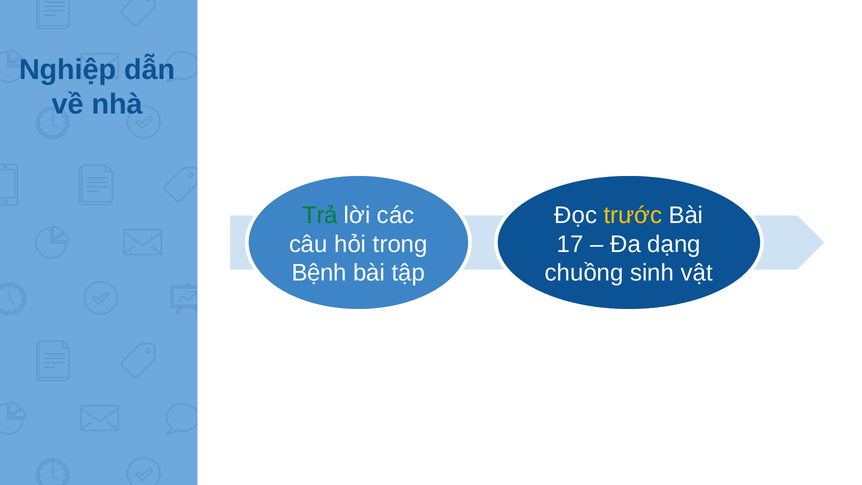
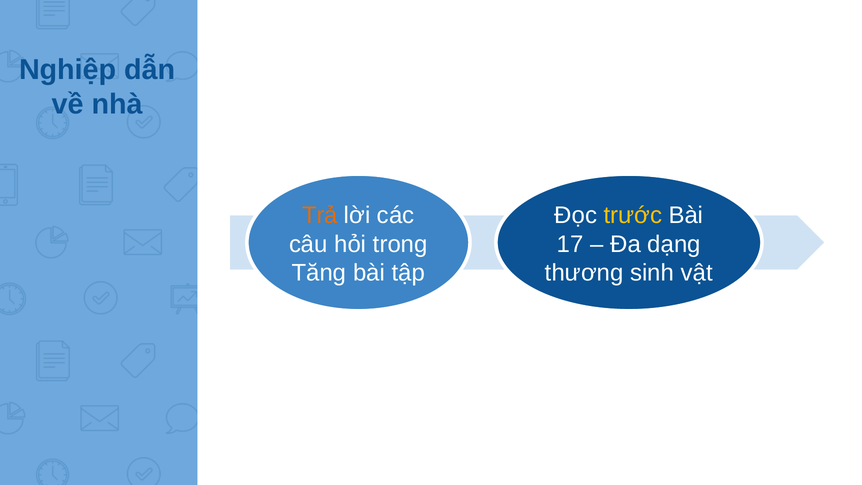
Trả colour: green -> orange
Bệnh: Bệnh -> Tăng
chuồng: chuồng -> thương
